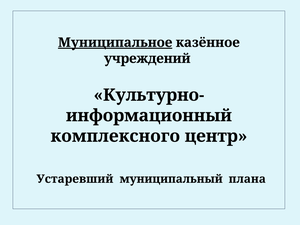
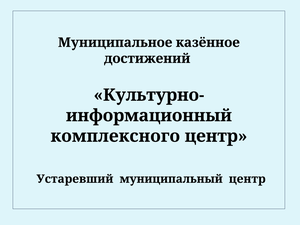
Муниципальное underline: present -> none
учреждений: учреждений -> достижений
муниципальный плана: плана -> центр
